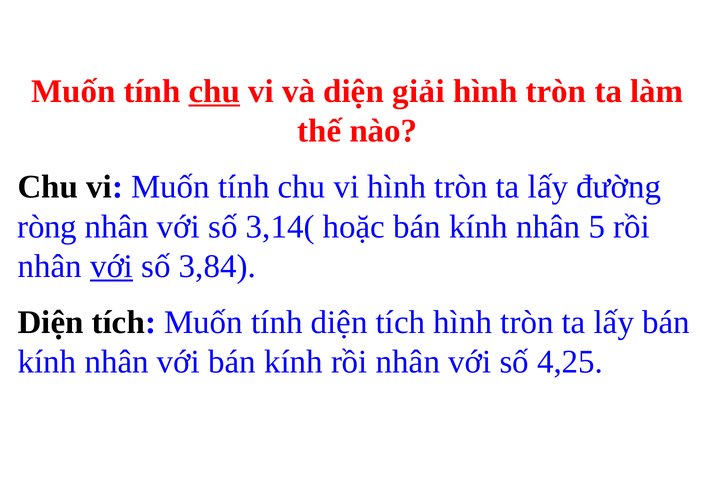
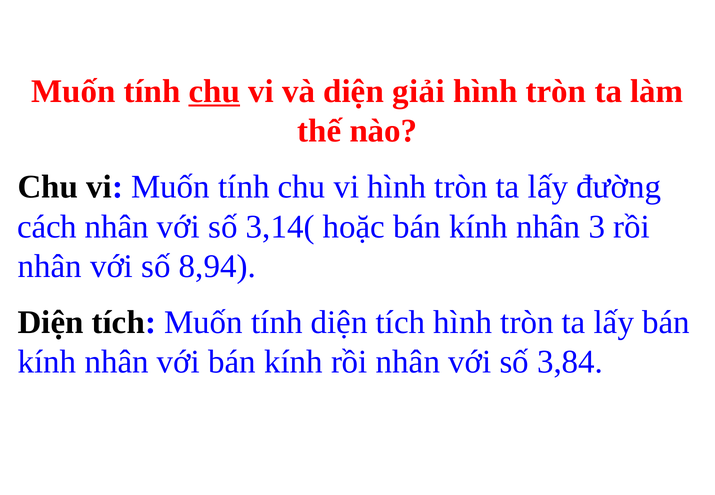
ròng: ròng -> cách
5: 5 -> 3
với at (112, 266) underline: present -> none
3,84: 3,84 -> 8,94
4,25: 4,25 -> 3,84
